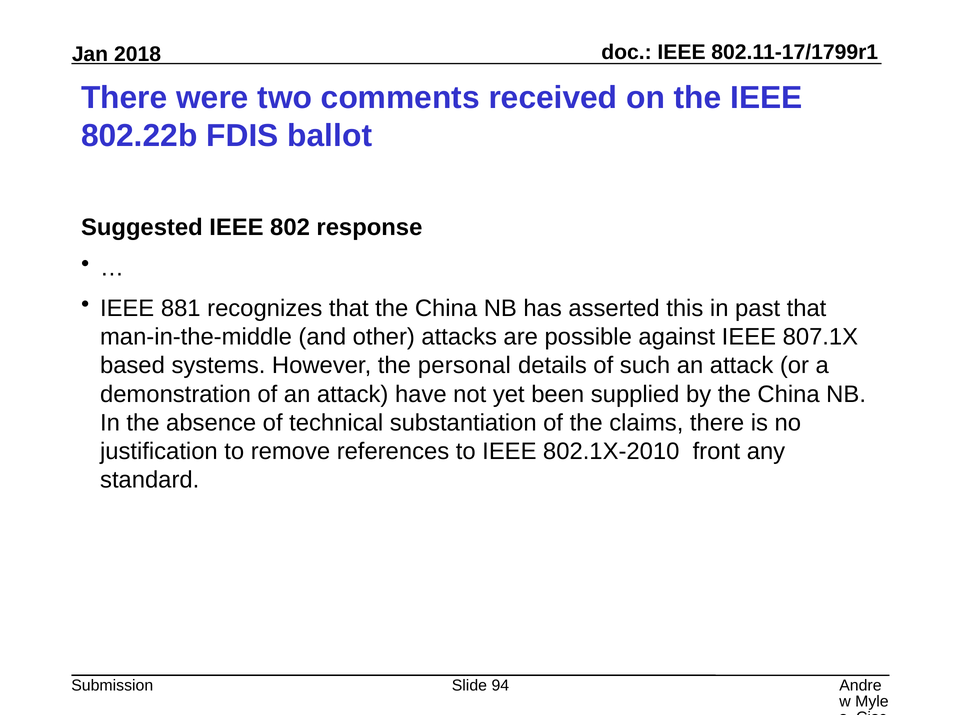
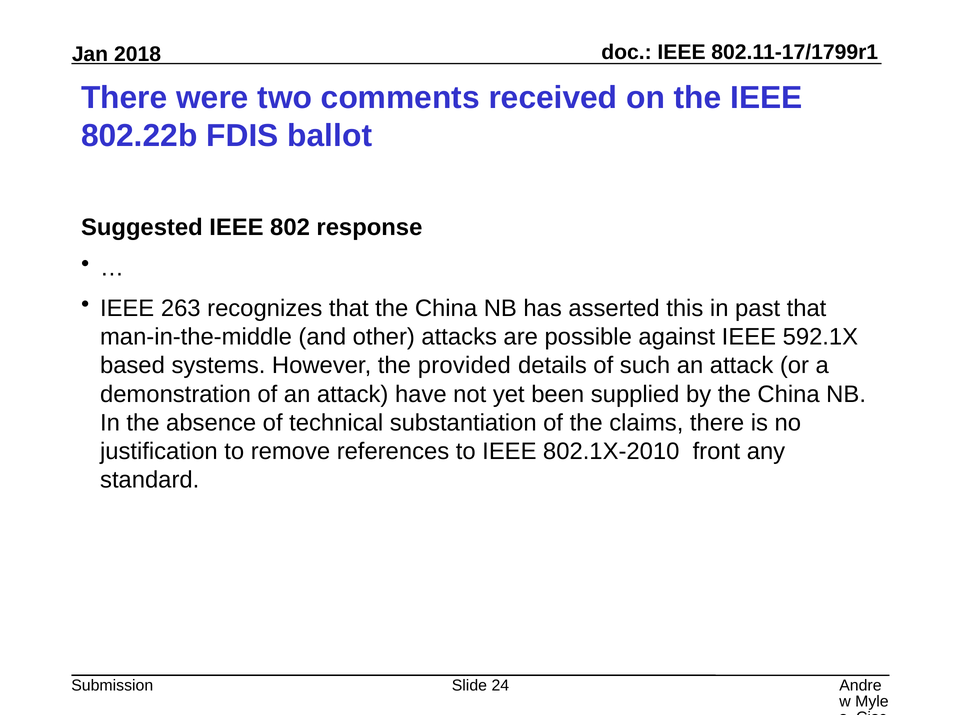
881: 881 -> 263
807.1X: 807.1X -> 592.1X
personal: personal -> provided
94: 94 -> 24
